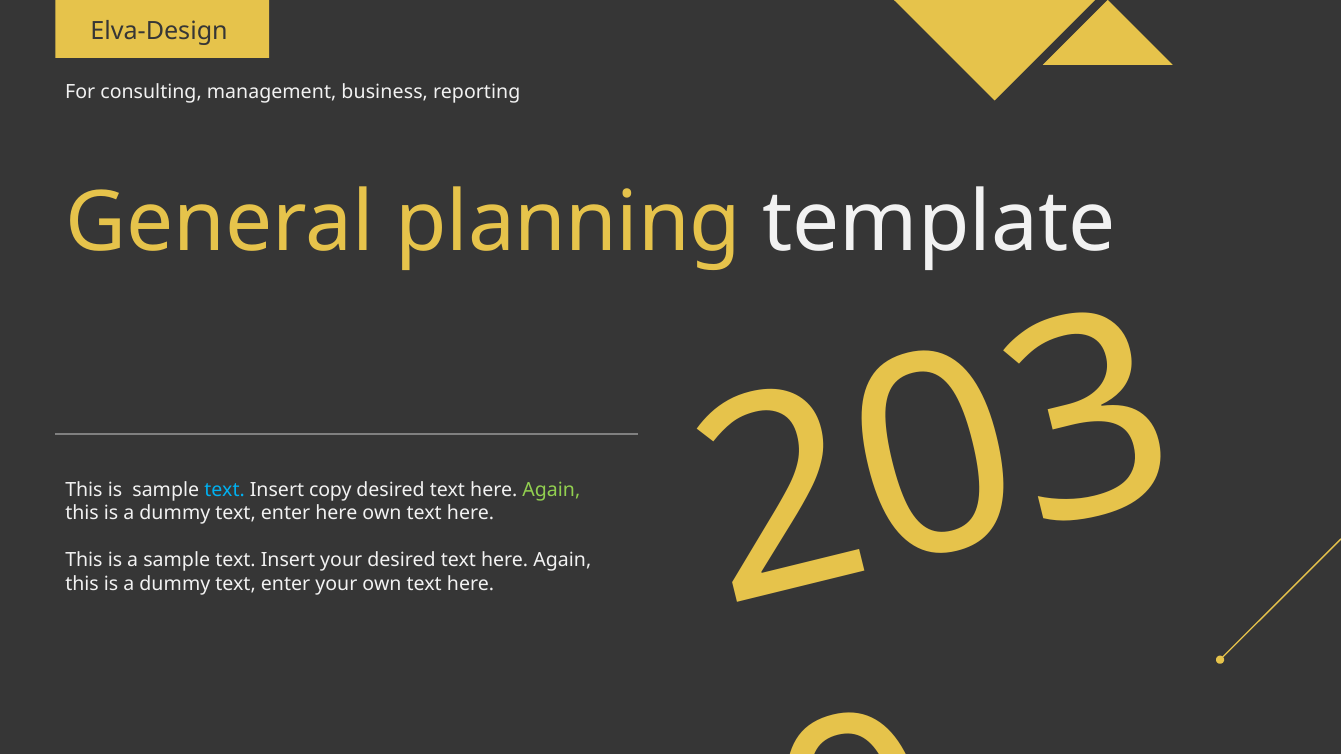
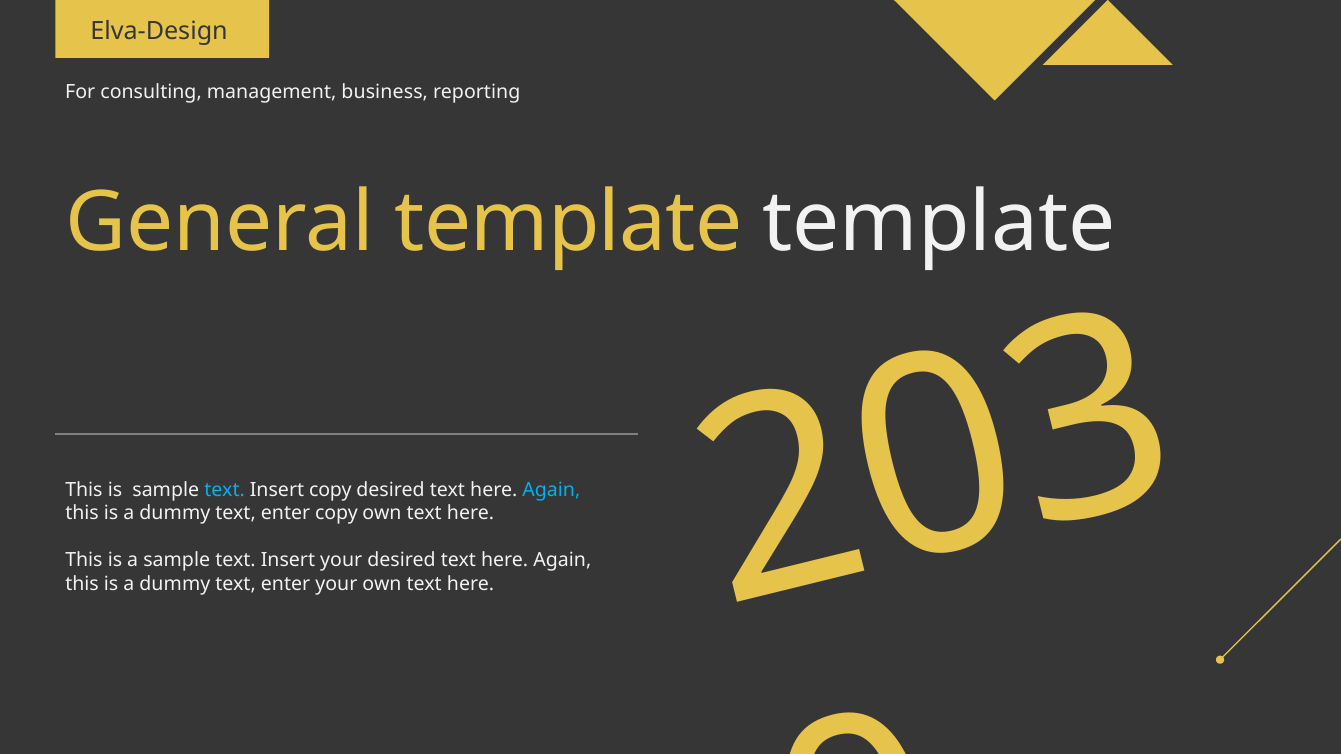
General planning: planning -> template
Again at (551, 490) colour: light green -> light blue
enter here: here -> copy
